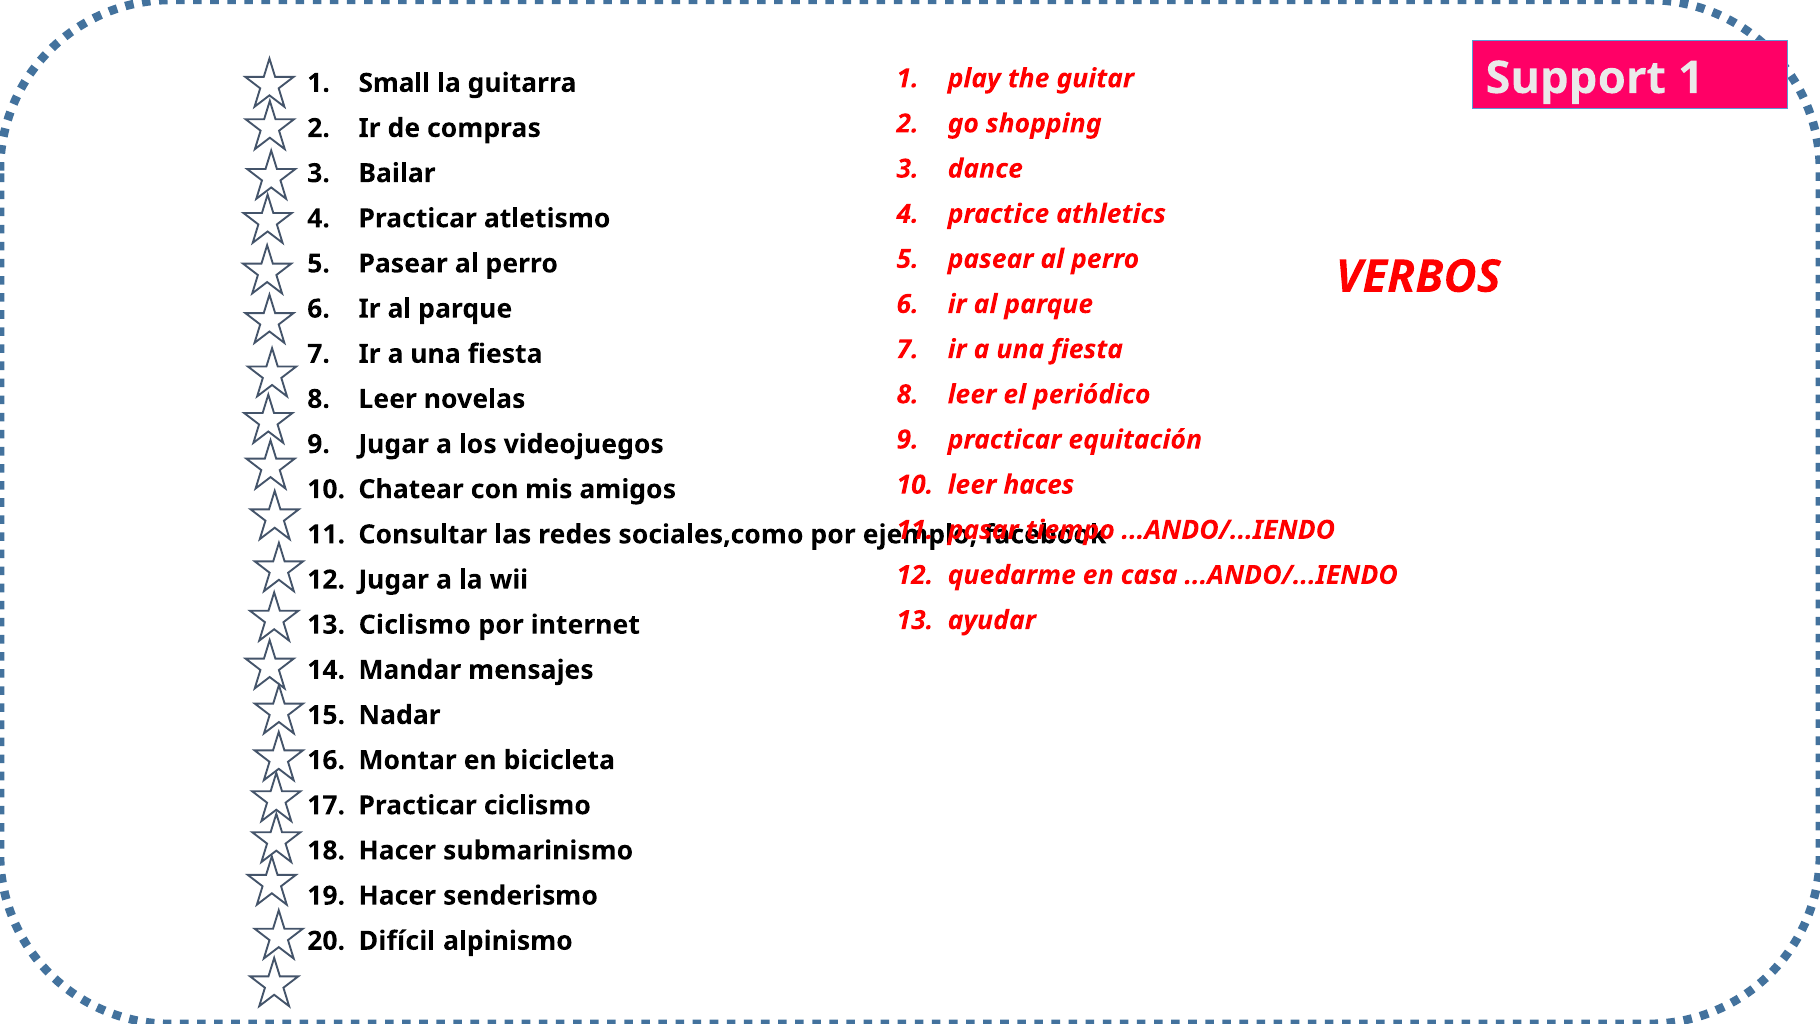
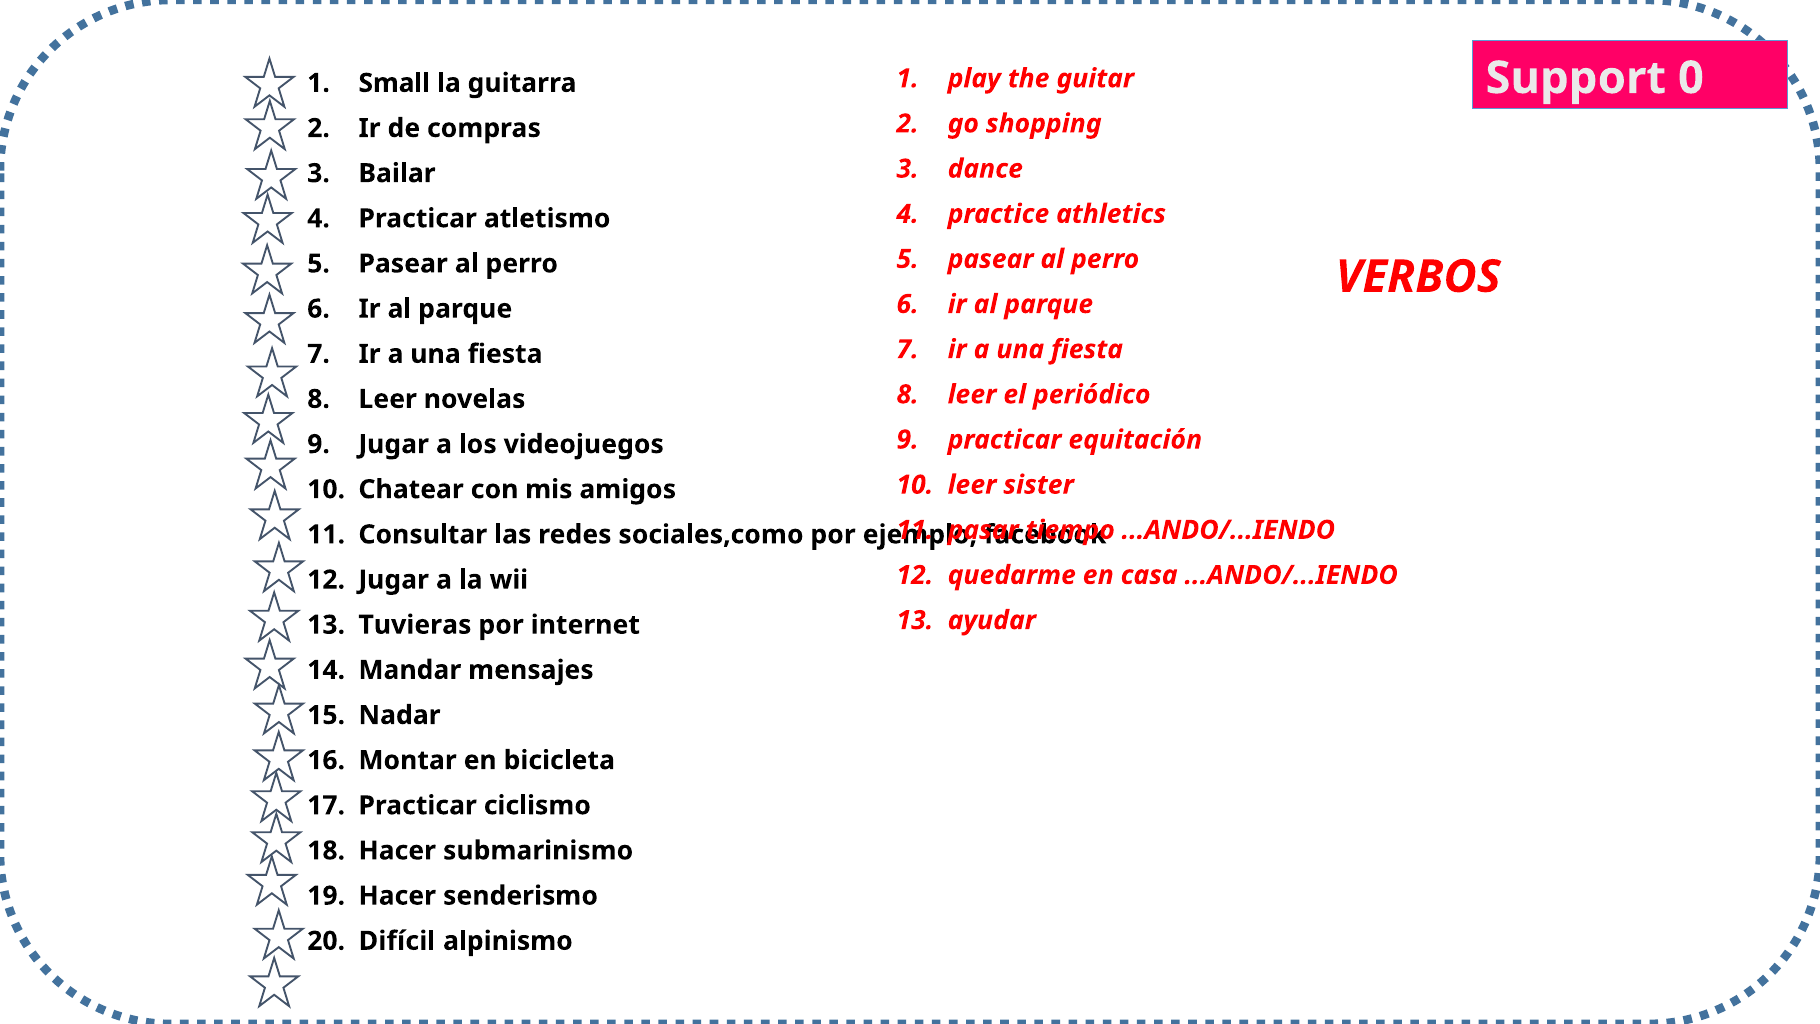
Support 1: 1 -> 0
haces: haces -> sister
Ciclismo at (415, 625): Ciclismo -> Tuvieras
